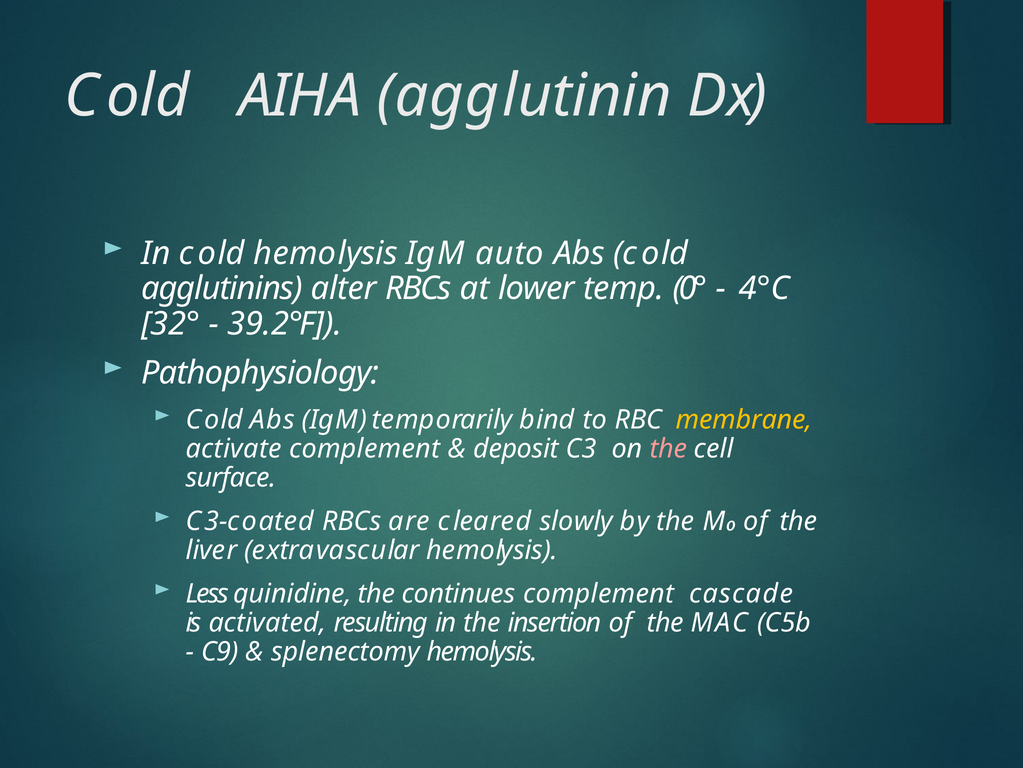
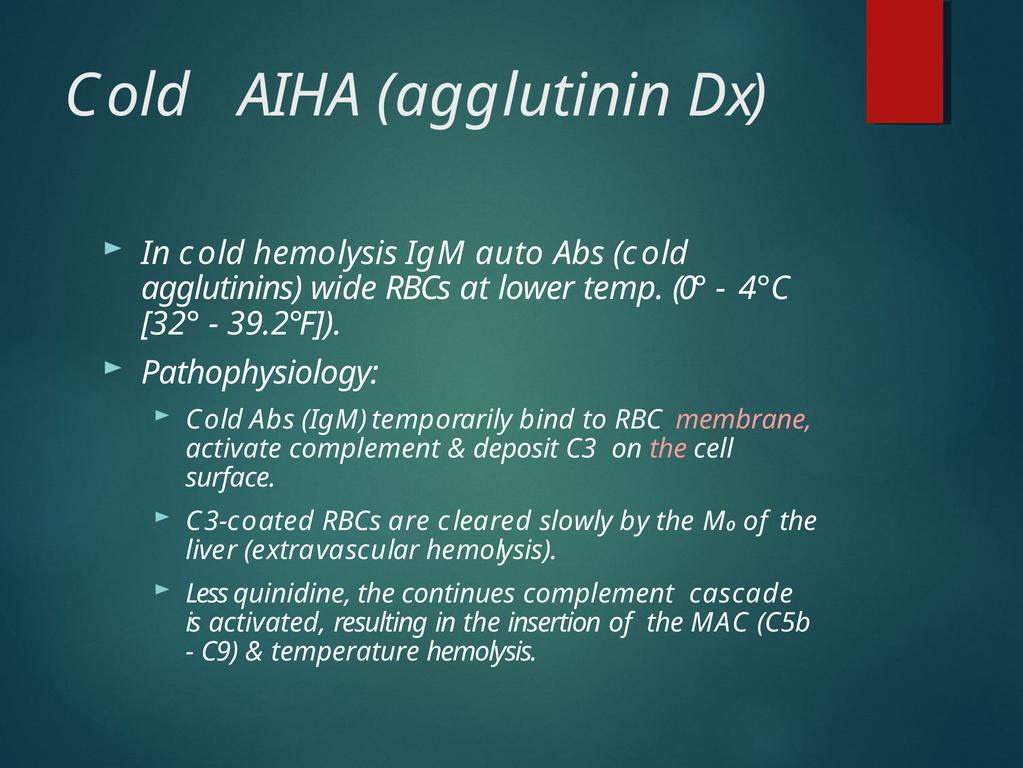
alter: alter -> wide
membrane colour: yellow -> pink
splenectomy: splenectomy -> temperature
